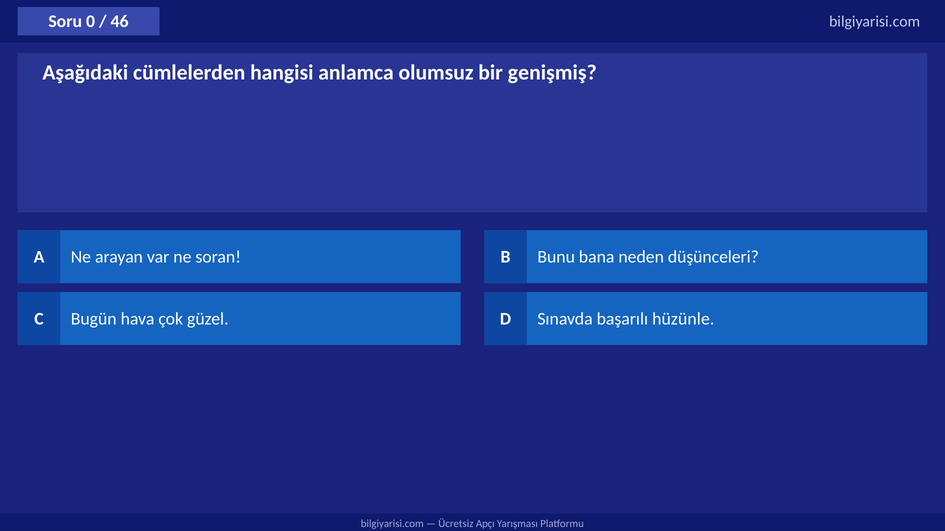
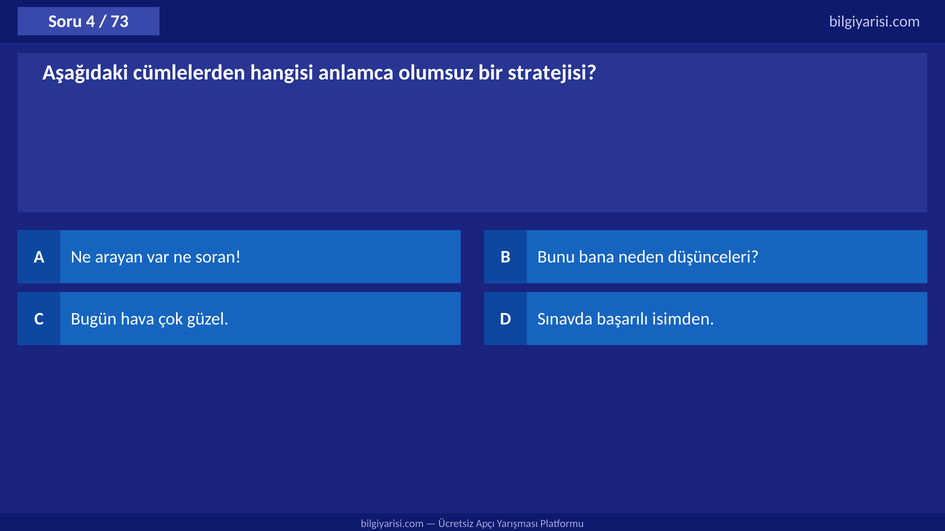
0: 0 -> 4
46: 46 -> 73
genişmiş: genişmiş -> stratejisi
hüzünle: hüzünle -> isimden
